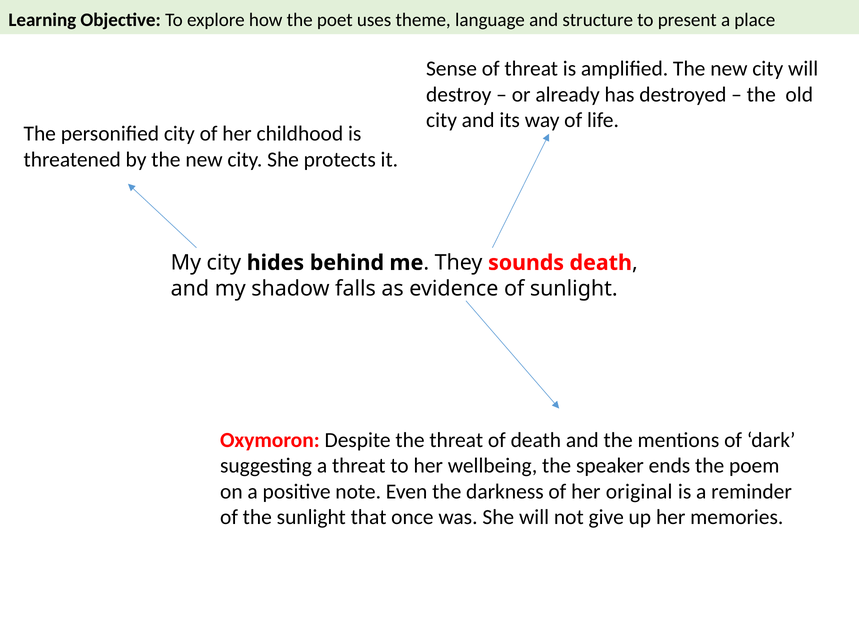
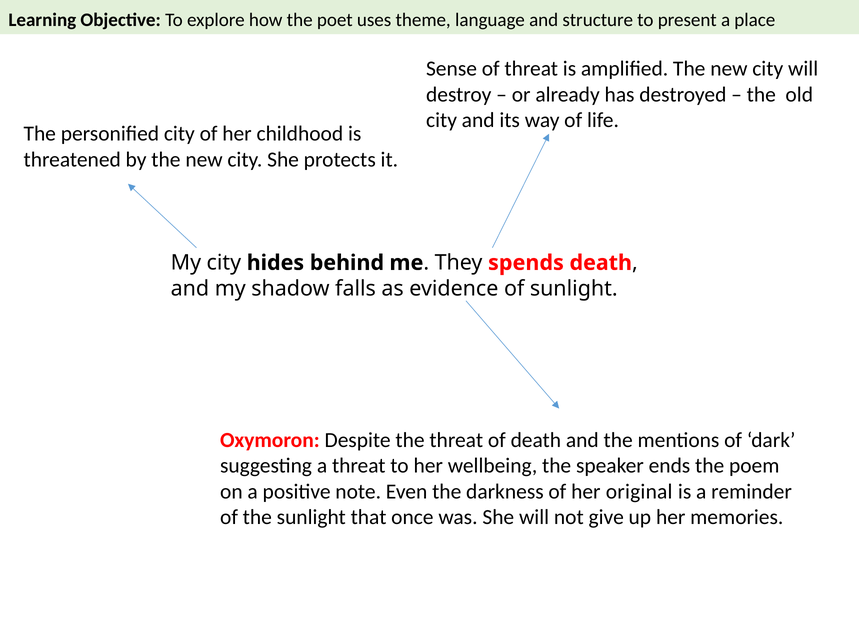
sounds: sounds -> spends
